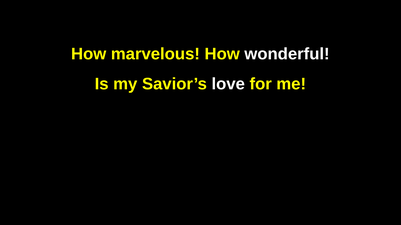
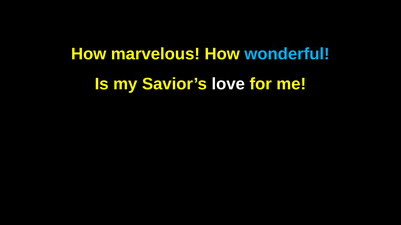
wonderful colour: white -> light blue
